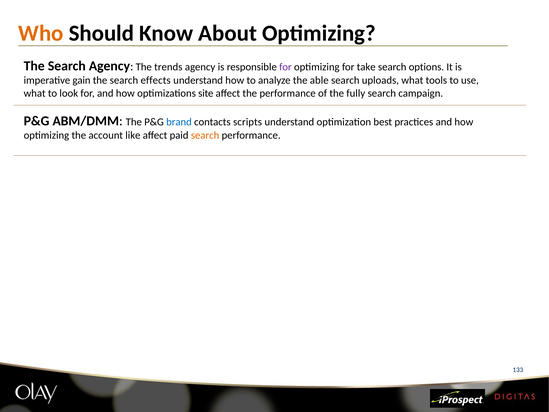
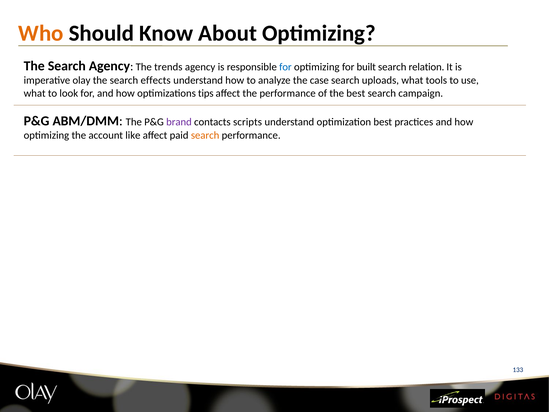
for at (285, 67) colour: purple -> blue
take: take -> built
options: options -> relation
gain: gain -> olay
able: able -> case
site: site -> tips
the fully: fully -> best
brand colour: blue -> purple
